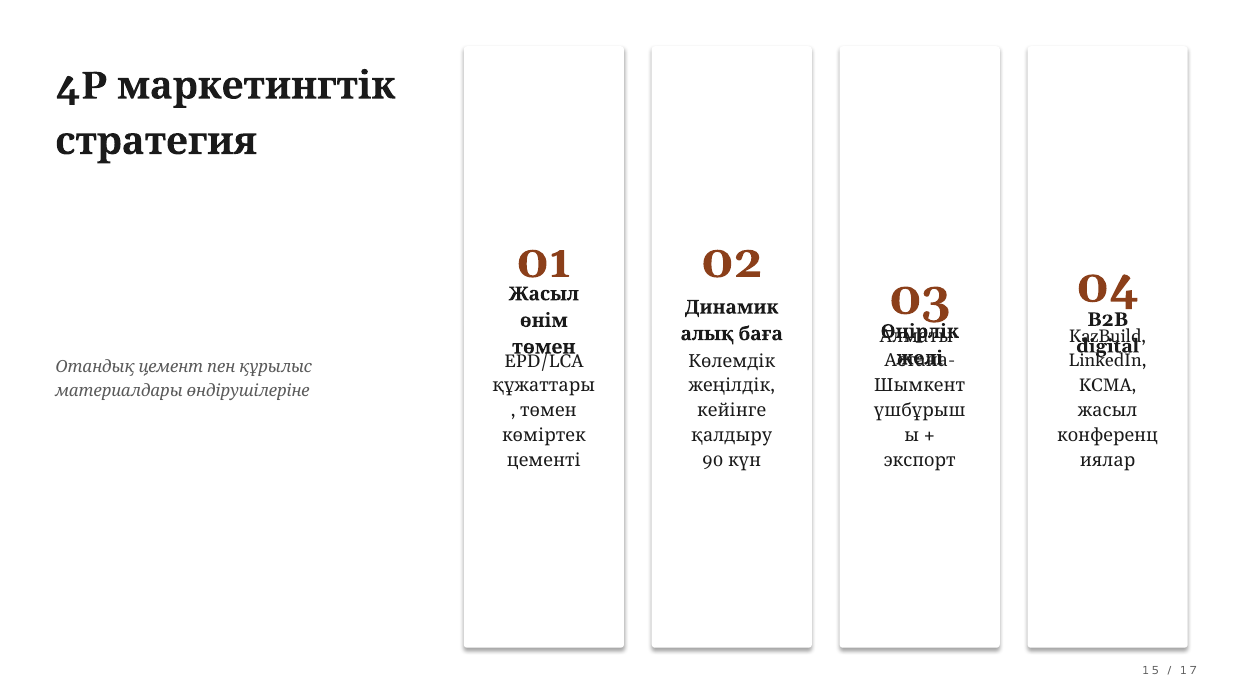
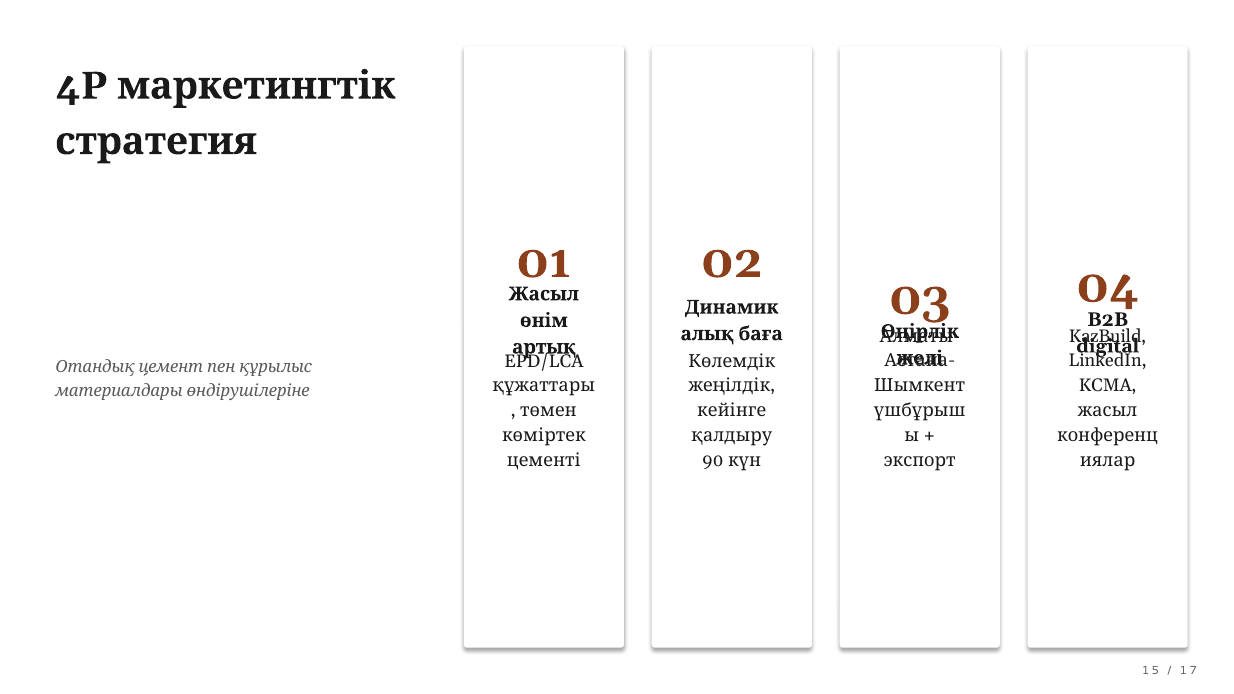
төмен at (544, 347): төмен -> артық
